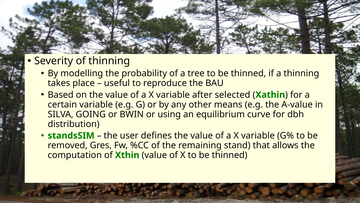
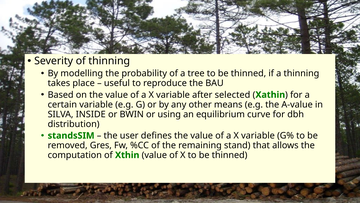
GOING: GOING -> INSIDE
